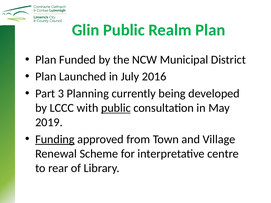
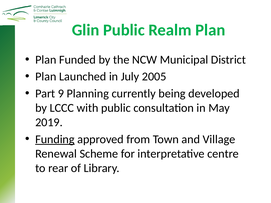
2016: 2016 -> 2005
3: 3 -> 9
public at (116, 108) underline: present -> none
